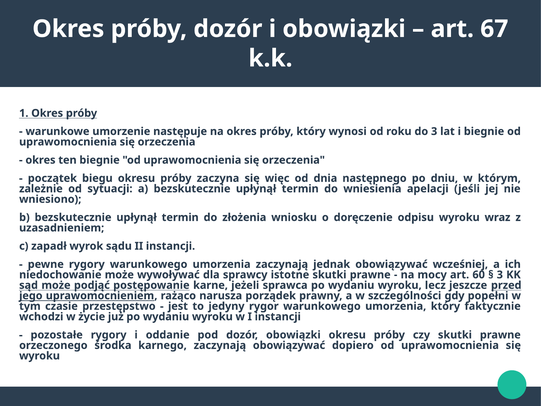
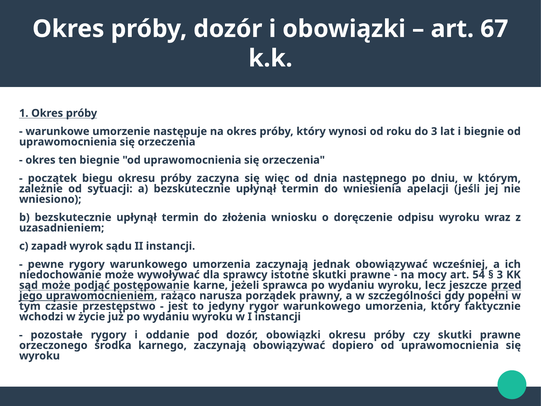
60: 60 -> 54
